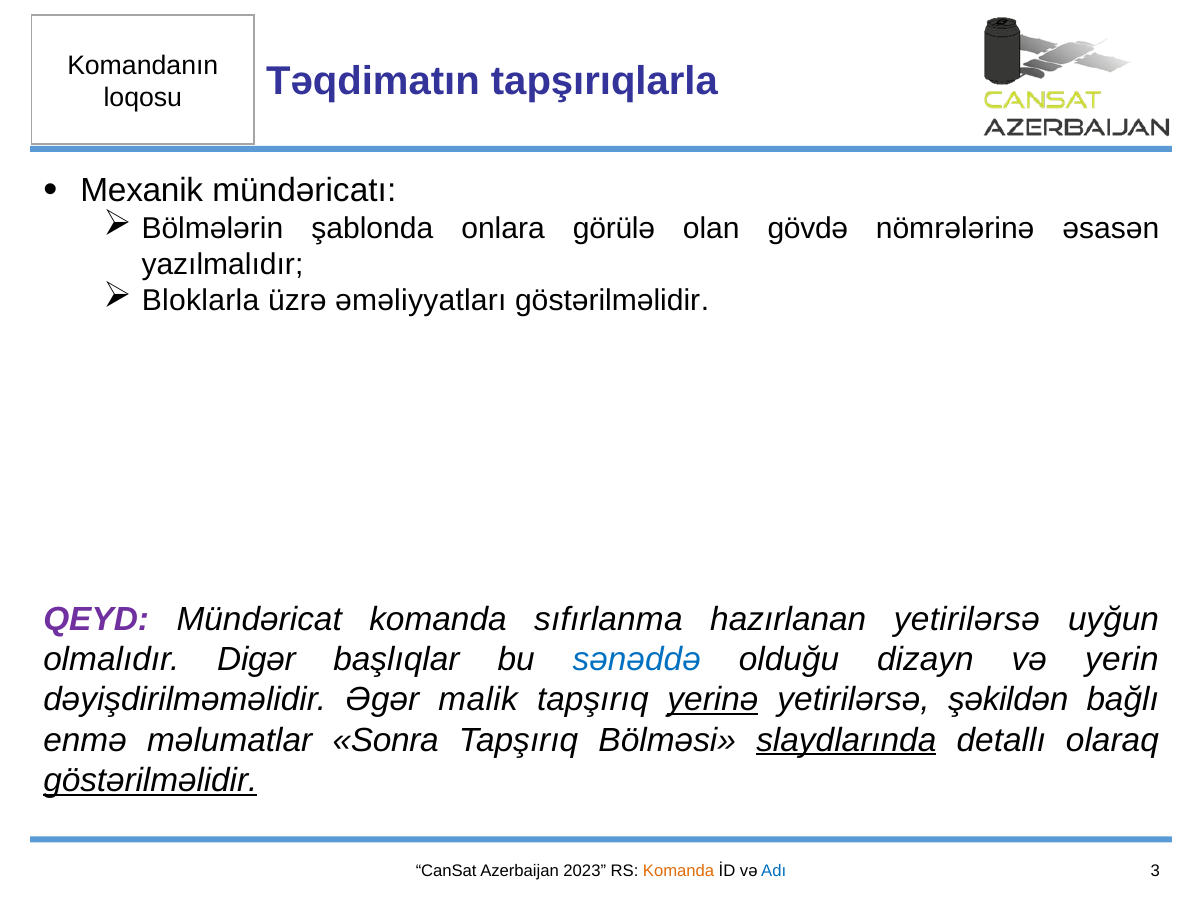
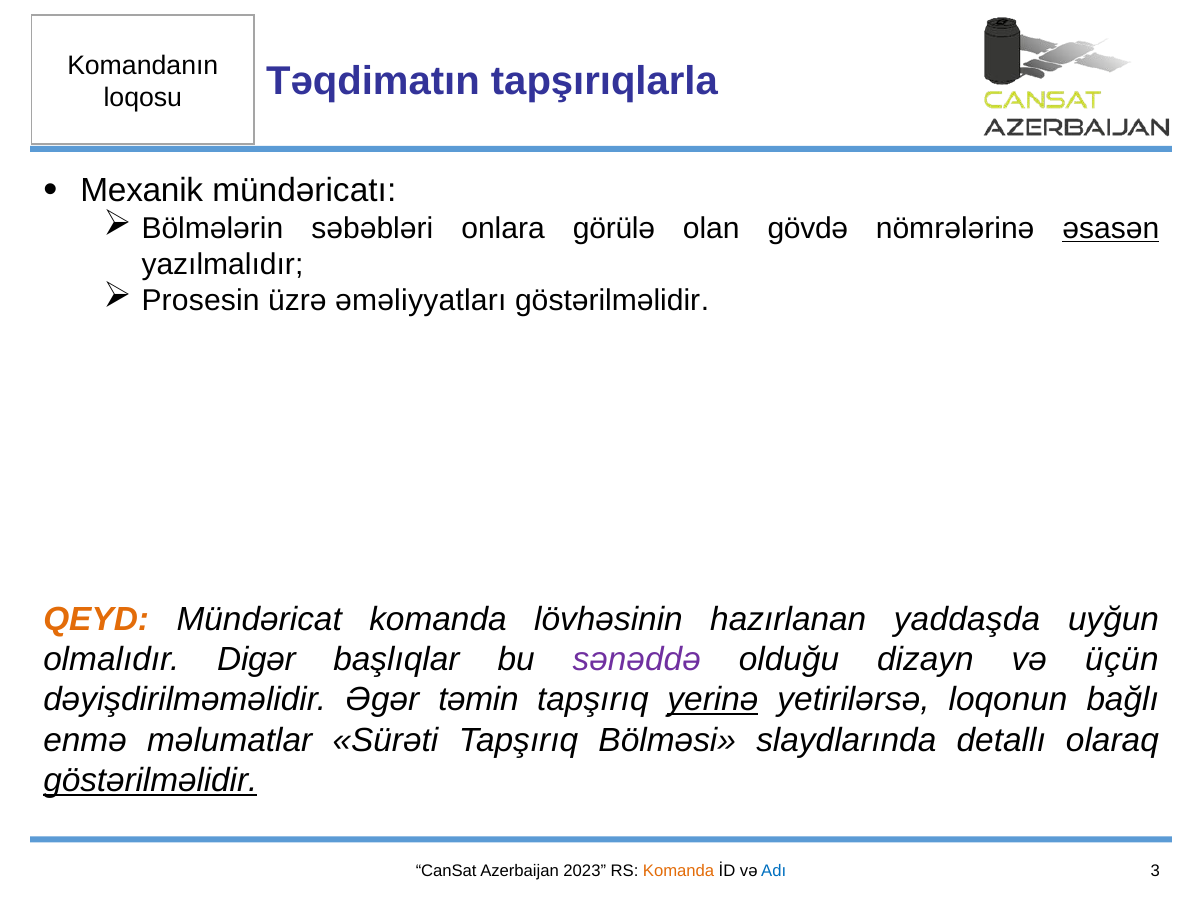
şablonda: şablonda -> səbəbləri
əsasən underline: none -> present
Bloklarla: Bloklarla -> Prosesin
QEYD colour: purple -> orange
sıfırlanma: sıfırlanma -> lövhəsinin
hazırlanan yetirilərsə: yetirilərsə -> yaddaşda
sənəddə colour: blue -> purple
yerin: yerin -> üçün
malik: malik -> təmin
şəkildən: şəkildən -> loqonun
Sonra: Sonra -> Sürəti
slaydlarında underline: present -> none
